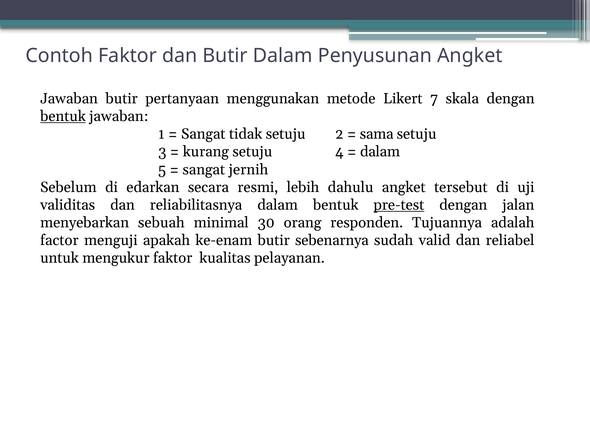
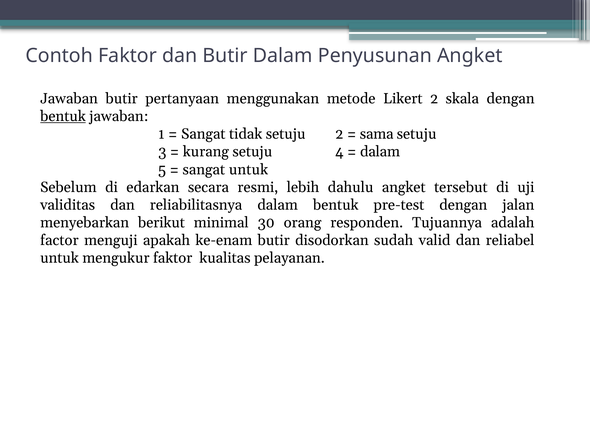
Likert 7: 7 -> 2
sangat jernih: jernih -> untuk
pre-test underline: present -> none
sebuah: sebuah -> berikut
sebenarnya: sebenarnya -> disodorkan
